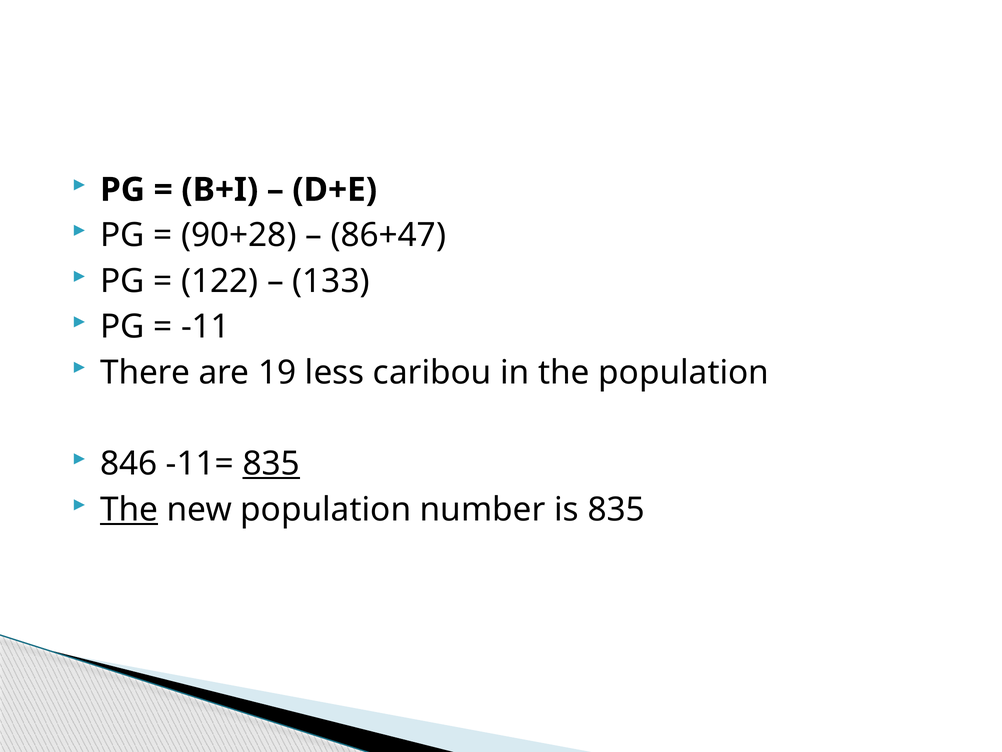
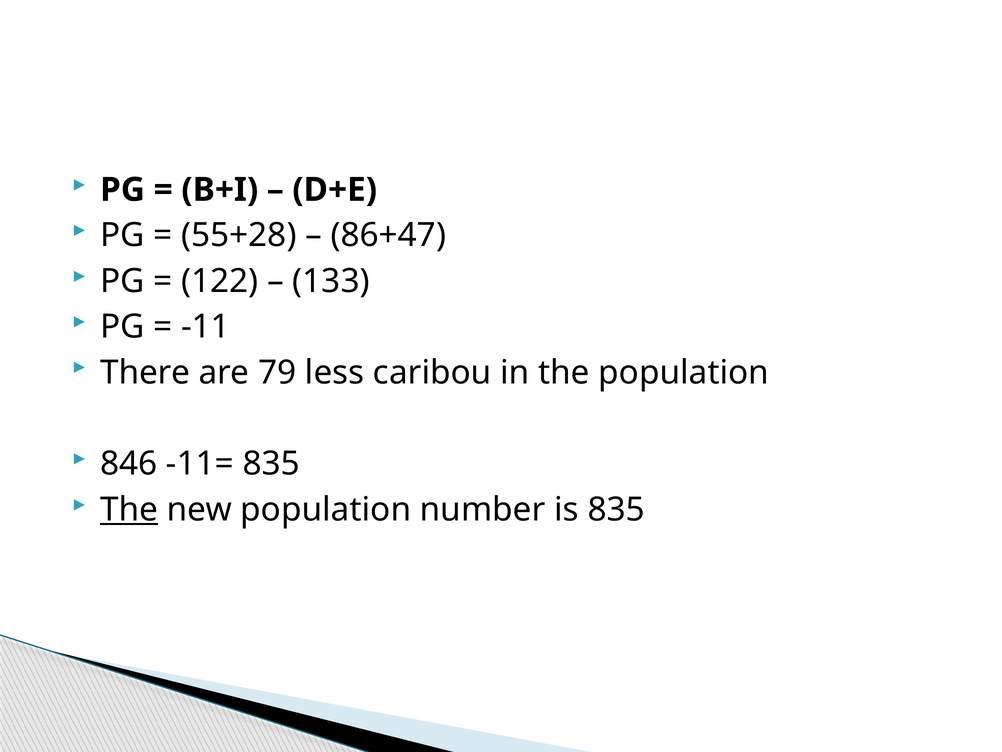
90+28: 90+28 -> 55+28
19: 19 -> 79
835 at (271, 464) underline: present -> none
